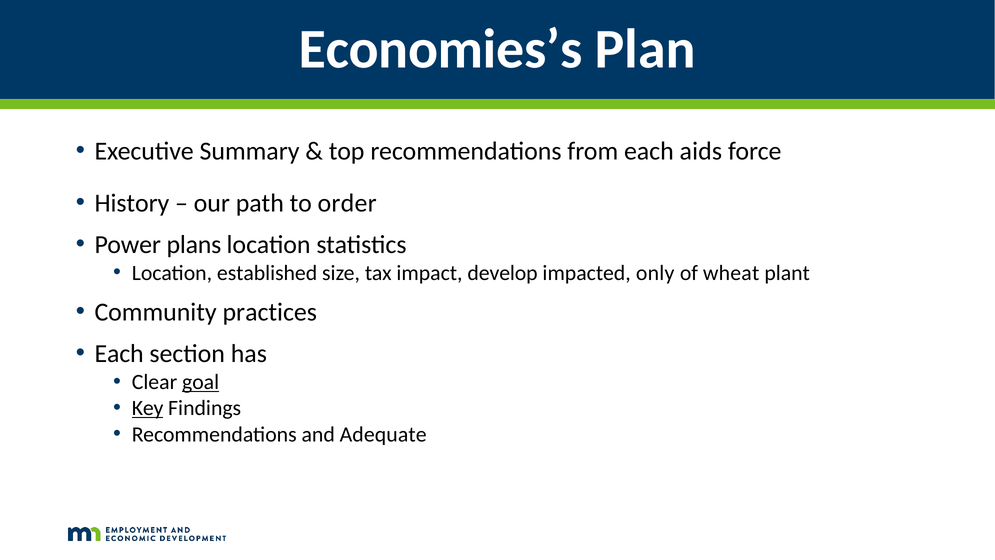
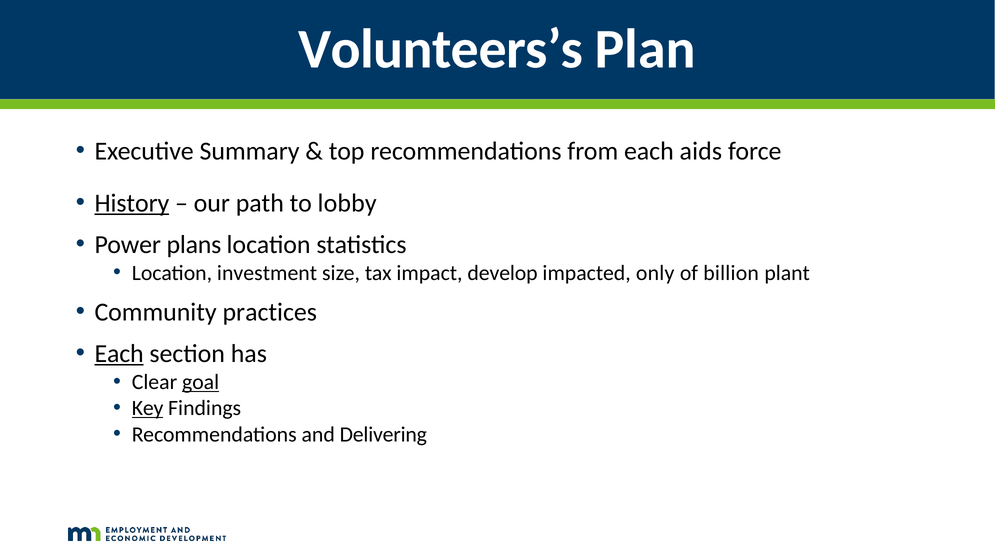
Economies’s: Economies’s -> Volunteers’s
History underline: none -> present
order: order -> lobby
established: established -> investment
wheat: wheat -> billion
Each at (119, 354) underline: none -> present
Adequate: Adequate -> Delivering
